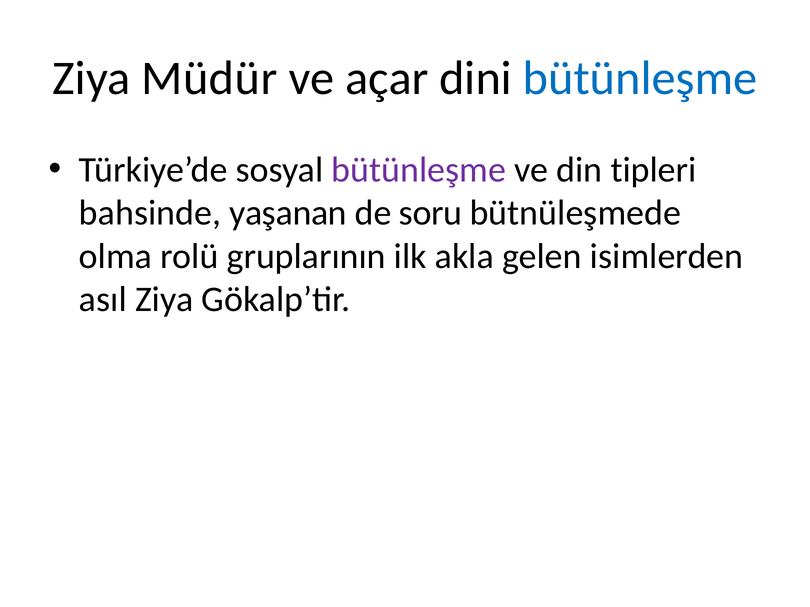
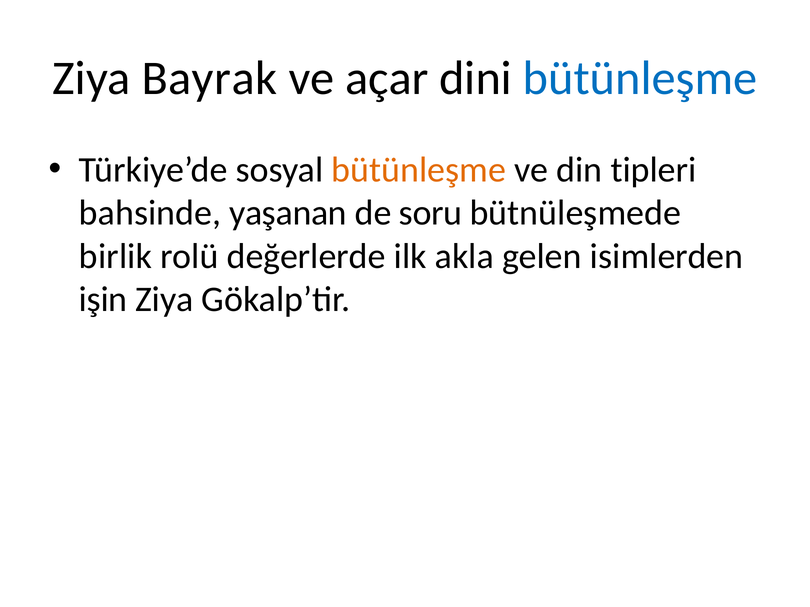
Müdür: Müdür -> Bayrak
bütünleşme at (419, 170) colour: purple -> orange
olma: olma -> birlik
gruplarının: gruplarının -> değerlerde
asıl: asıl -> işin
